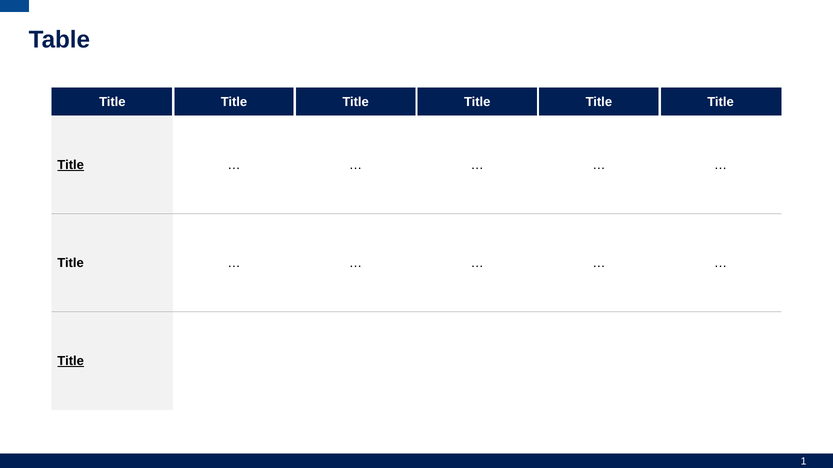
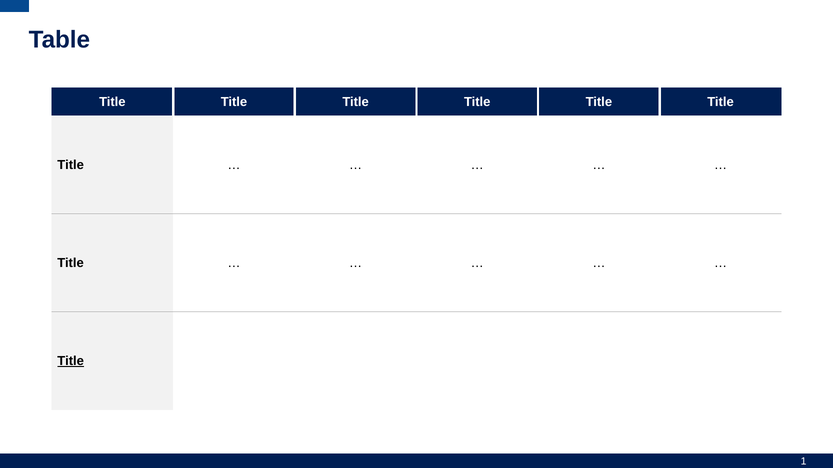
Title at (71, 165) underline: present -> none
